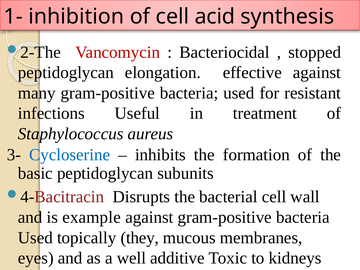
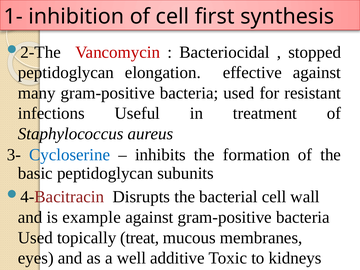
acid: acid -> first
they: they -> treat
